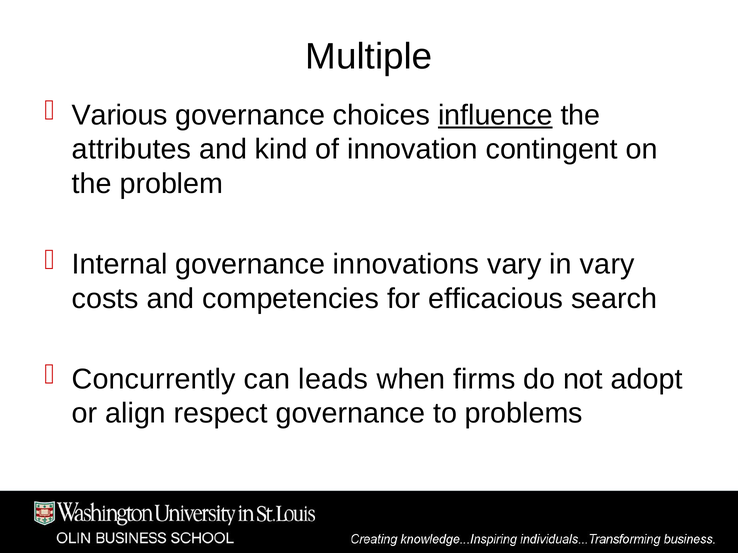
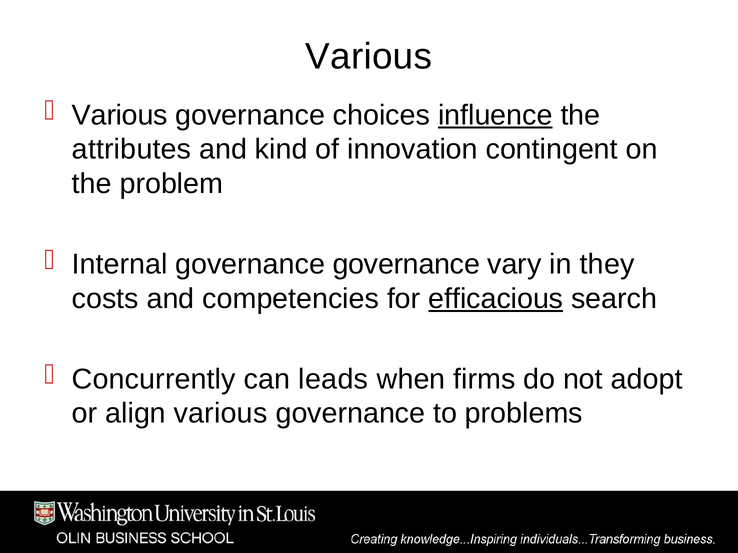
Multiple at (369, 57): Multiple -> Various
governance innovations: innovations -> governance
in vary: vary -> they
efficacious underline: none -> present
align respect: respect -> various
